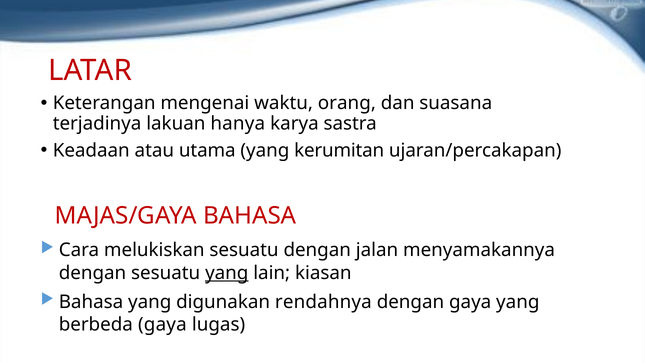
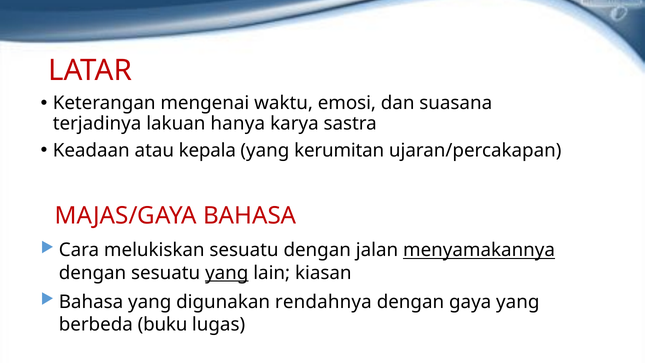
orang: orang -> emosi
utama: utama -> kepala
menyamakannya underline: none -> present
berbeda gaya: gaya -> buku
